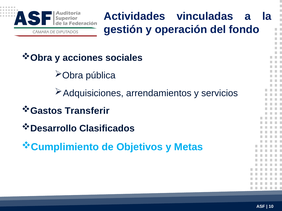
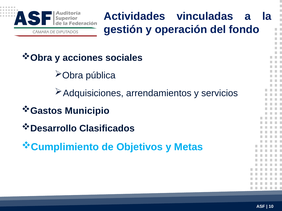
Transferir: Transferir -> Municipio
